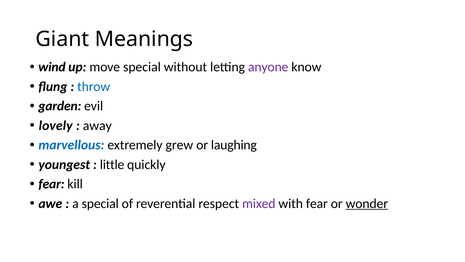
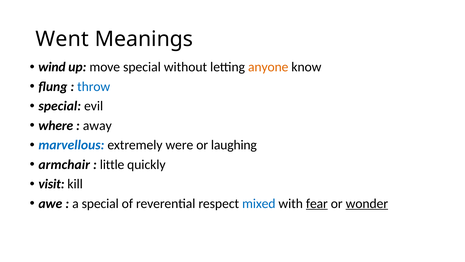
Giant: Giant -> Went
anyone colour: purple -> orange
garden at (60, 106): garden -> special
lovely: lovely -> where
grew: grew -> were
youngest: youngest -> armchair
fear at (51, 184): fear -> visit
mixed colour: purple -> blue
fear at (317, 203) underline: none -> present
